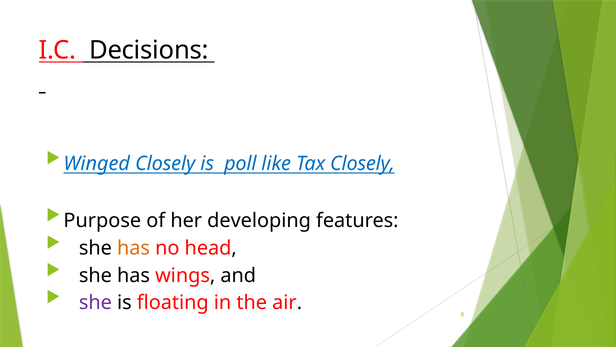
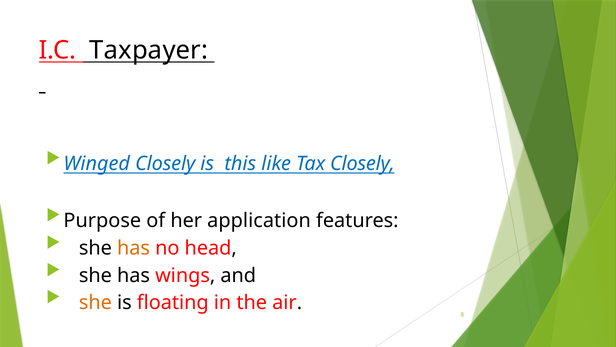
Decisions: Decisions -> Taxpayer
poll: poll -> this
developing: developing -> application
she at (95, 302) colour: purple -> orange
